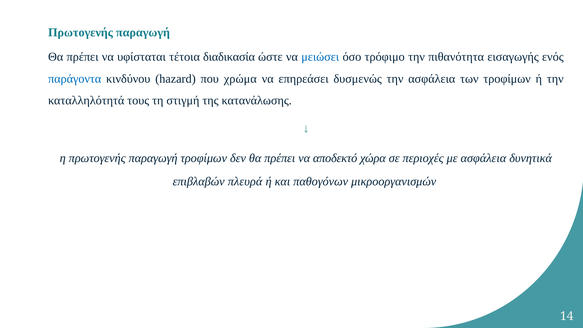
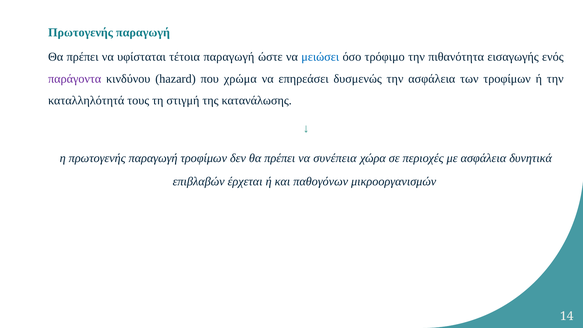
τέτοια διαδικασία: διαδικασία -> παραγωγή
παράγοντα colour: blue -> purple
αποδεκτό: αποδεκτό -> συνέπεια
πλευρά: πλευρά -> έρχεται
